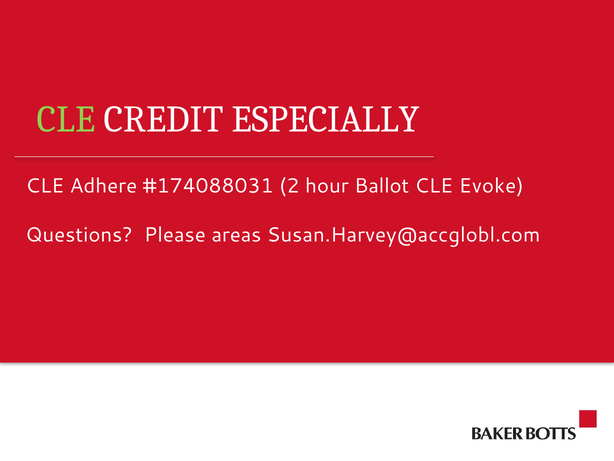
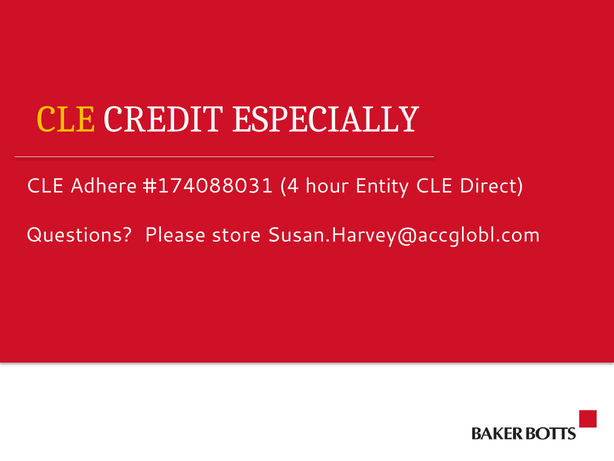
CLE at (66, 119) colour: light green -> yellow
2: 2 -> 4
Ballot: Ballot -> Entity
Evoke: Evoke -> Direct
areas: areas -> store
